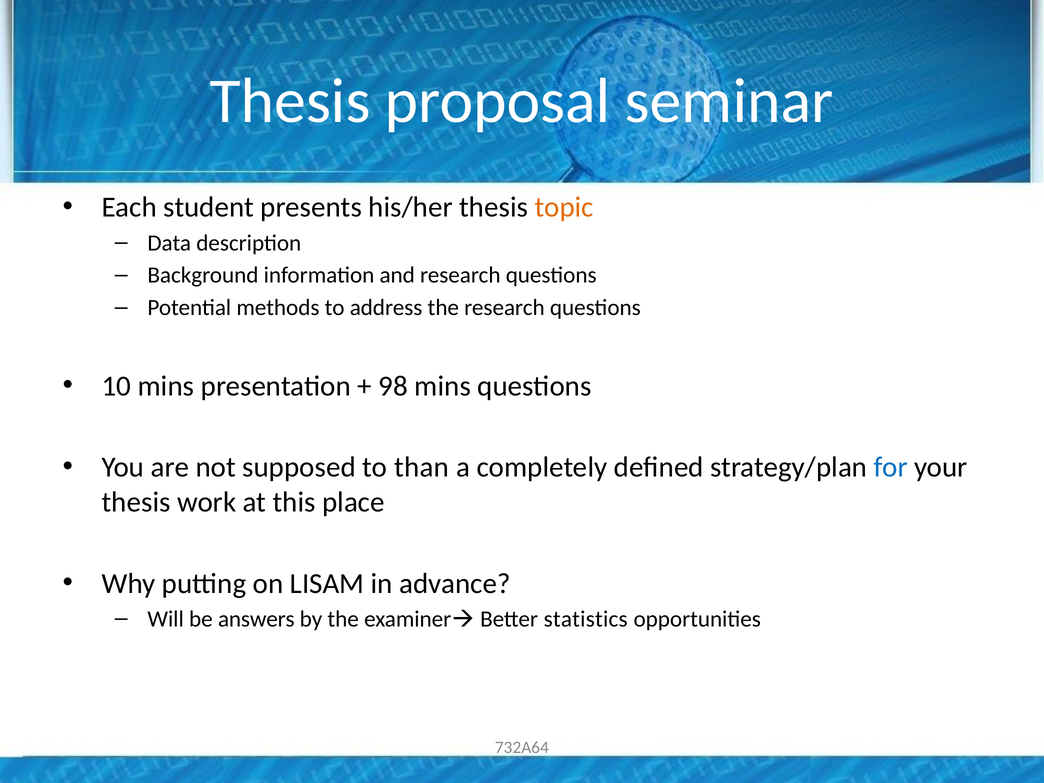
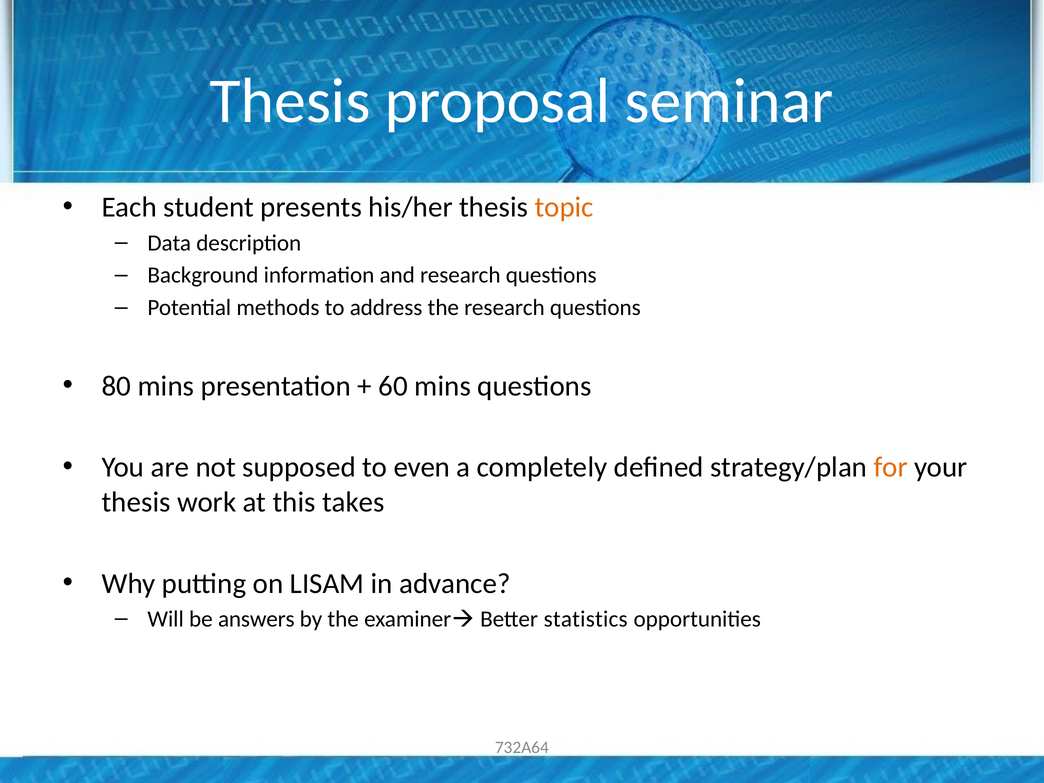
10: 10 -> 80
98: 98 -> 60
than: than -> even
for colour: blue -> orange
place: place -> takes
